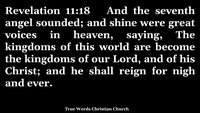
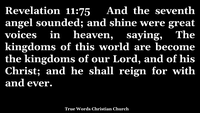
11:18: 11:18 -> 11:75
nigh: nigh -> with
